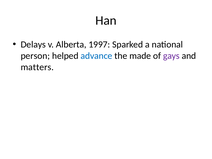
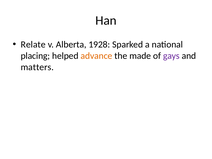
Delays: Delays -> Relate
1997: 1997 -> 1928
person: person -> placing
advance colour: blue -> orange
